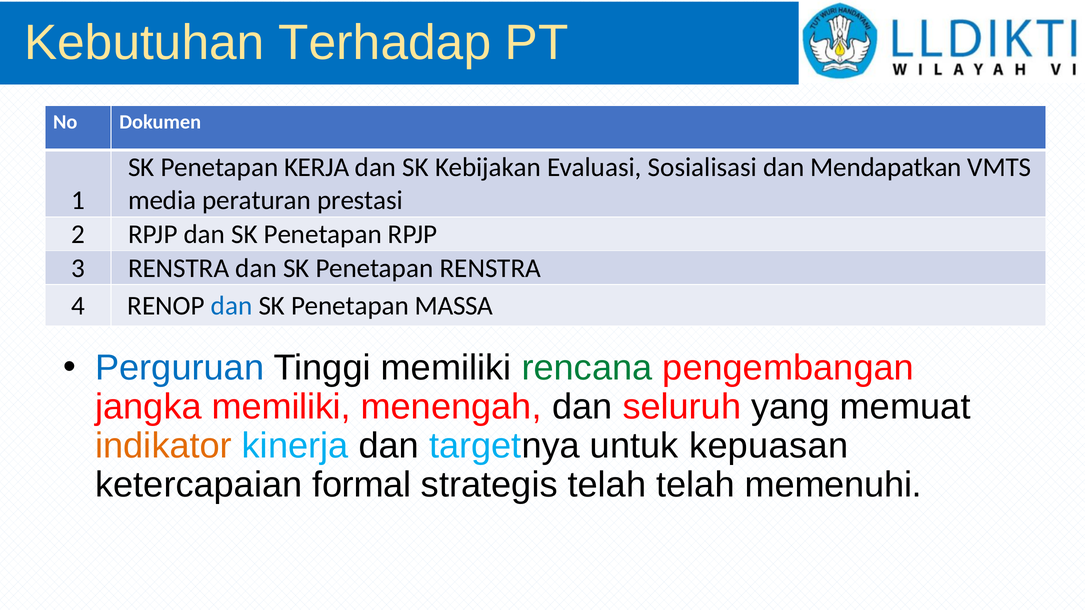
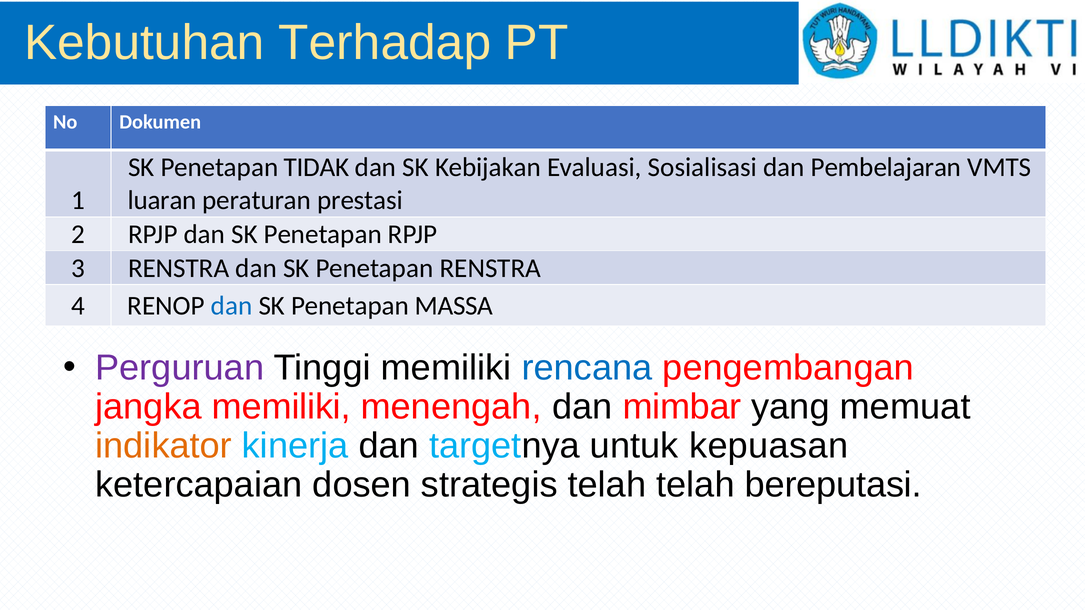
KERJA: KERJA -> TIDAK
Mendapatkan: Mendapatkan -> Pembelajaran
media: media -> luaran
Perguruan colour: blue -> purple
rencana colour: green -> blue
seluruh: seluruh -> mimbar
formal: formal -> dosen
memenuhi: memenuhi -> bereputasi
